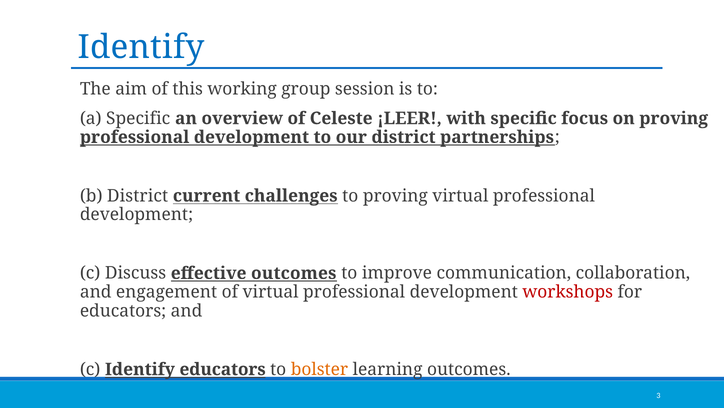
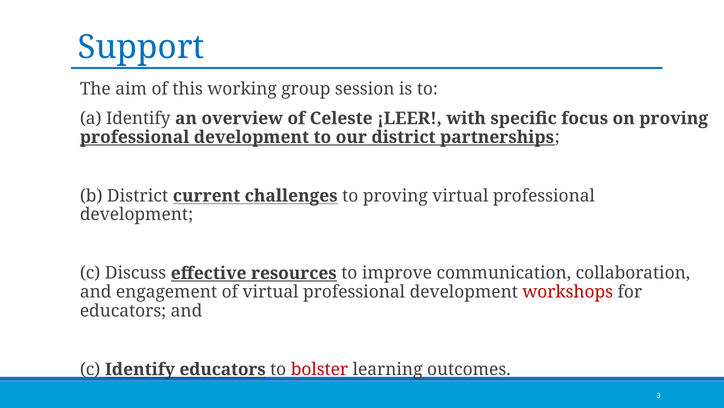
Identify at (141, 47): Identify -> Support
a Specific: Specific -> Identify
effective outcomes: outcomes -> resources
bolster colour: orange -> red
